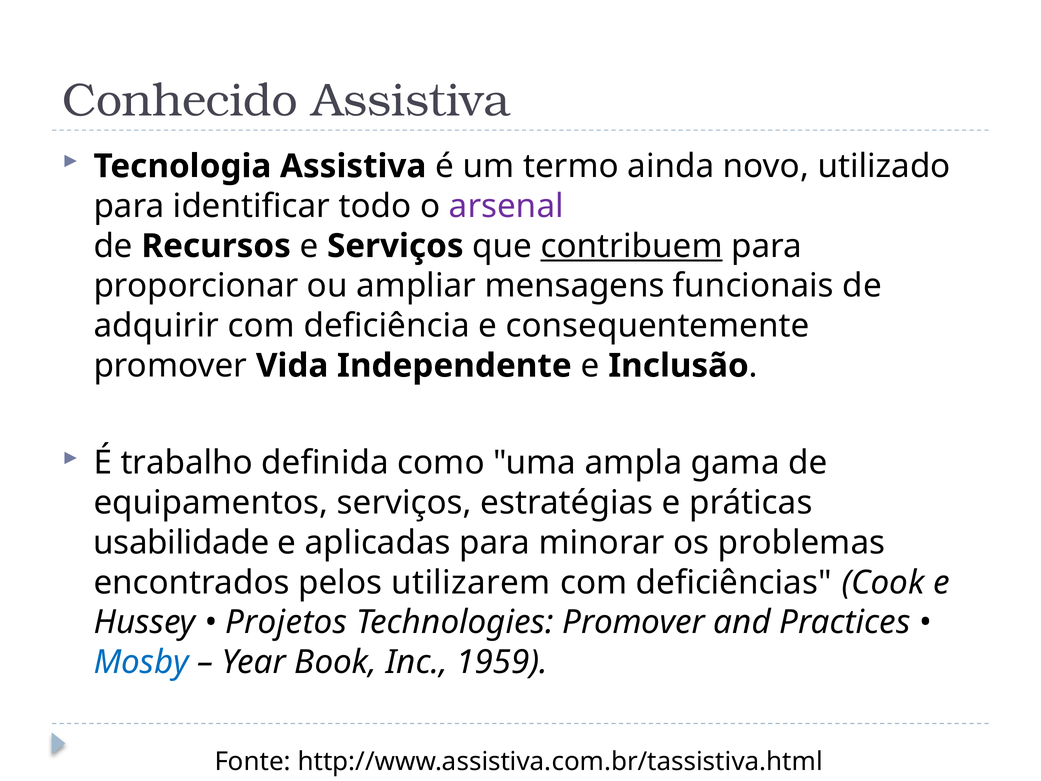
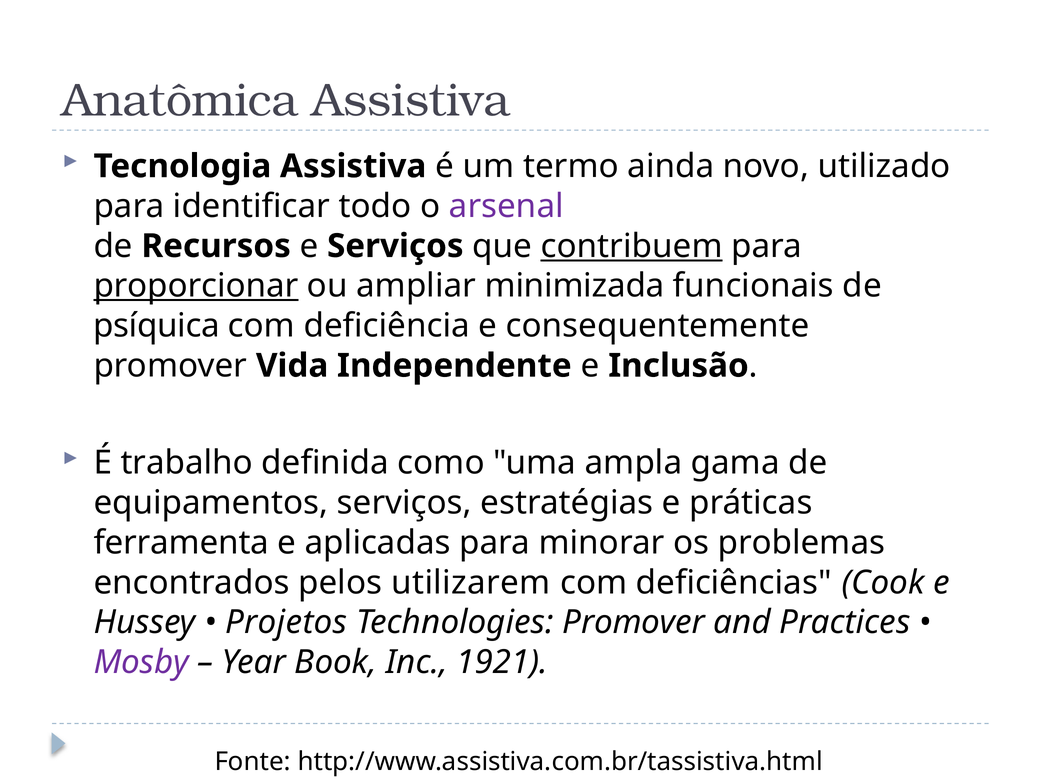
Conhecido: Conhecido -> Anatômica
proporcionar underline: none -> present
mensagens: mensagens -> minimizada
adquirir: adquirir -> psíquica
usabilidade: usabilidade -> ferramenta
Mosby colour: blue -> purple
1959: 1959 -> 1921
